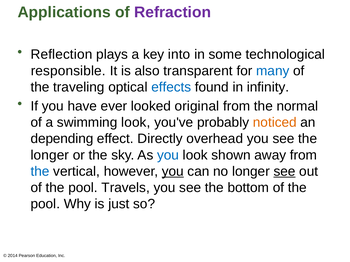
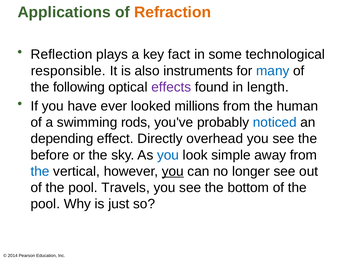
Refraction colour: purple -> orange
into: into -> fact
transparent: transparent -> instruments
traveling: traveling -> following
effects colour: blue -> purple
infinity: infinity -> length
original: original -> millions
normal: normal -> human
swimming look: look -> rods
noticed colour: orange -> blue
longer at (50, 155): longer -> before
shown: shown -> simple
see at (285, 172) underline: present -> none
